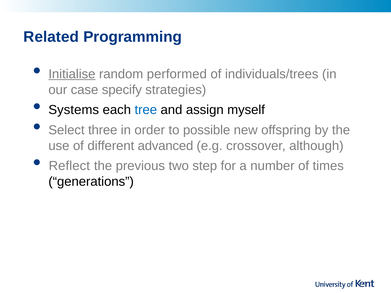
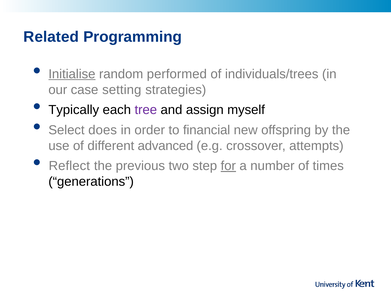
specify: specify -> setting
Systems: Systems -> Typically
tree colour: blue -> purple
three: three -> does
possible: possible -> financial
although: although -> attempts
for underline: none -> present
